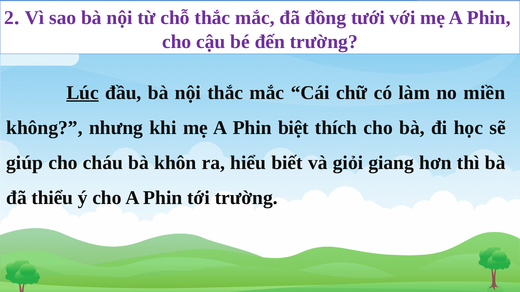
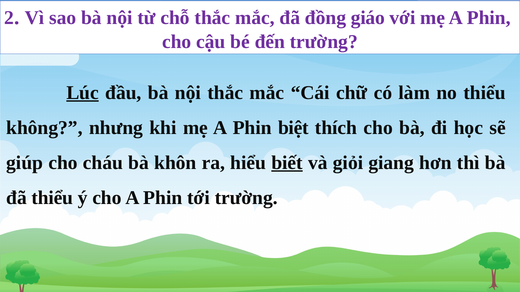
tưới: tưới -> giáo
no miền: miền -> thiểu
biết underline: none -> present
